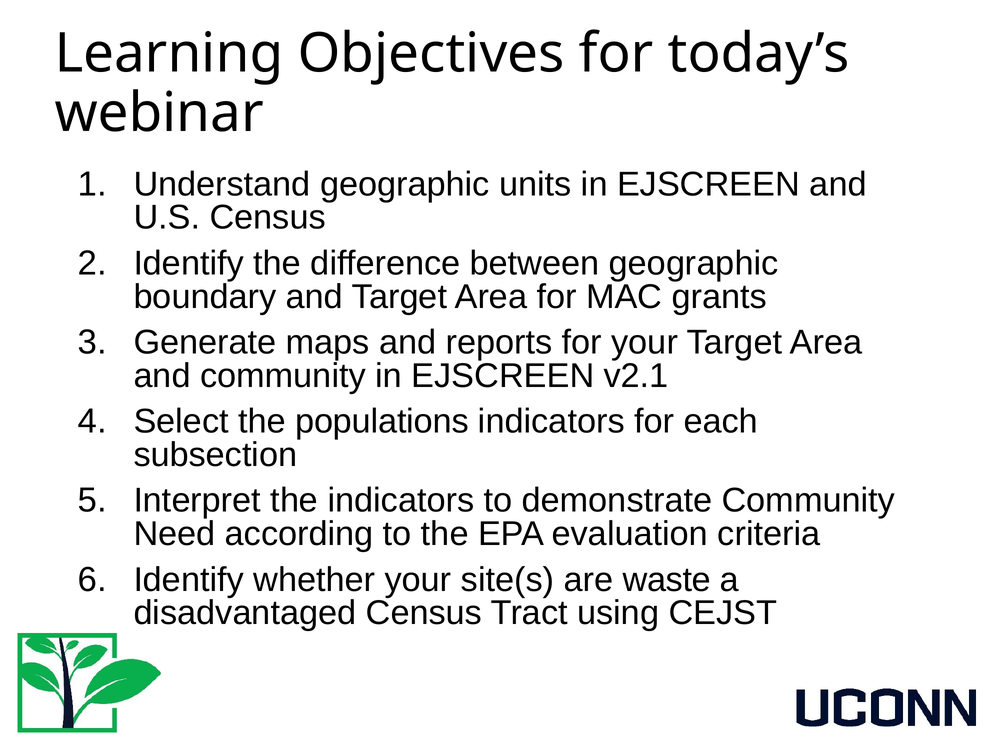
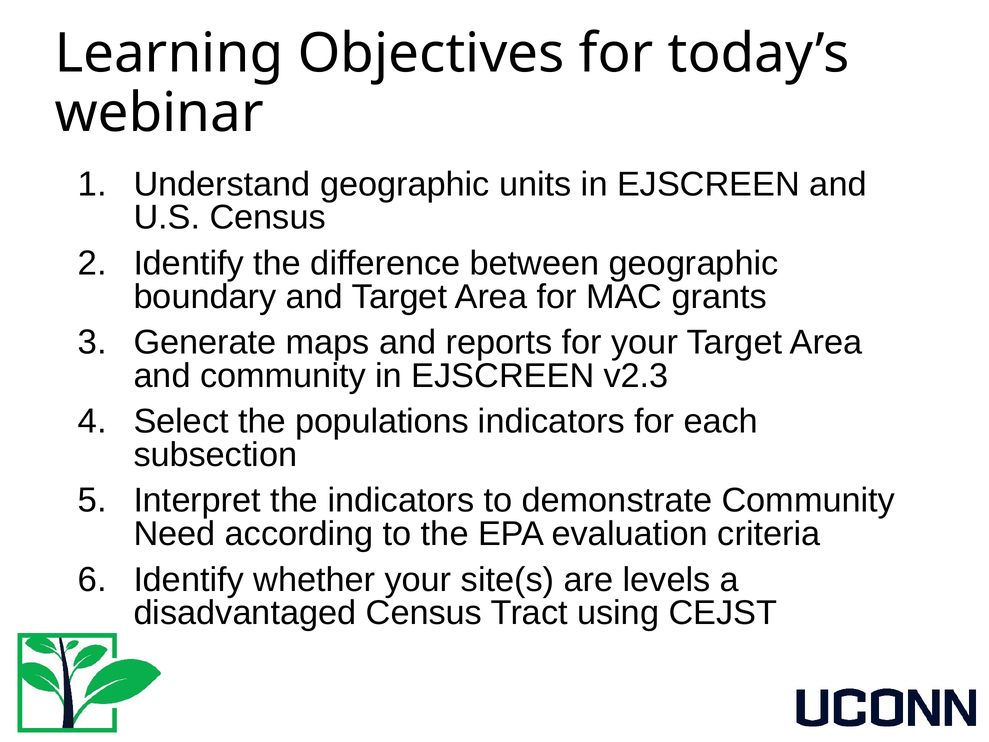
v2.1: v2.1 -> v2.3
waste: waste -> levels
